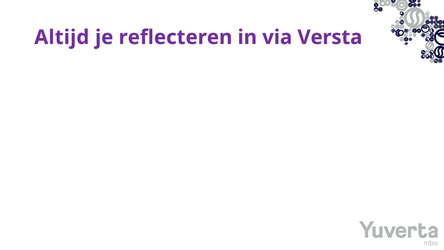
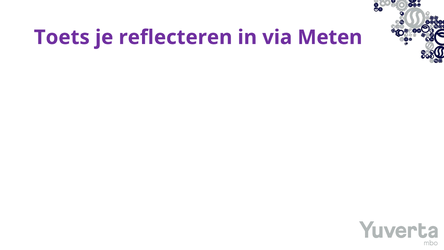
Altijd: Altijd -> Toets
Versta: Versta -> Meten
